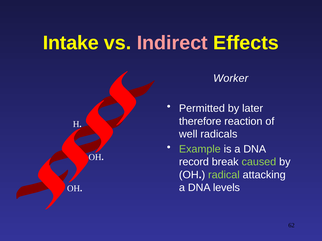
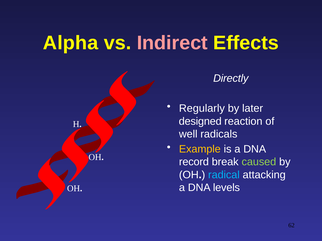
Intake: Intake -> Alpha
Worker: Worker -> Directly
Permitted: Permitted -> Regularly
therefore: therefore -> designed
Example colour: light green -> yellow
radical colour: light green -> light blue
